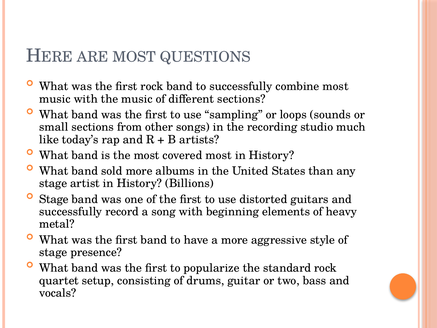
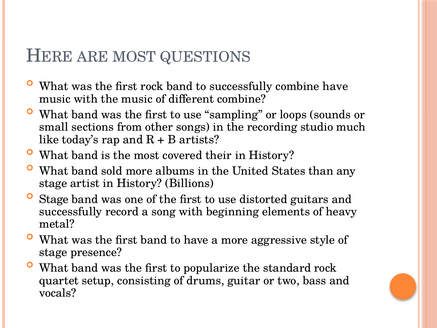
combine most: most -> have
different sections: sections -> combine
covered most: most -> their
